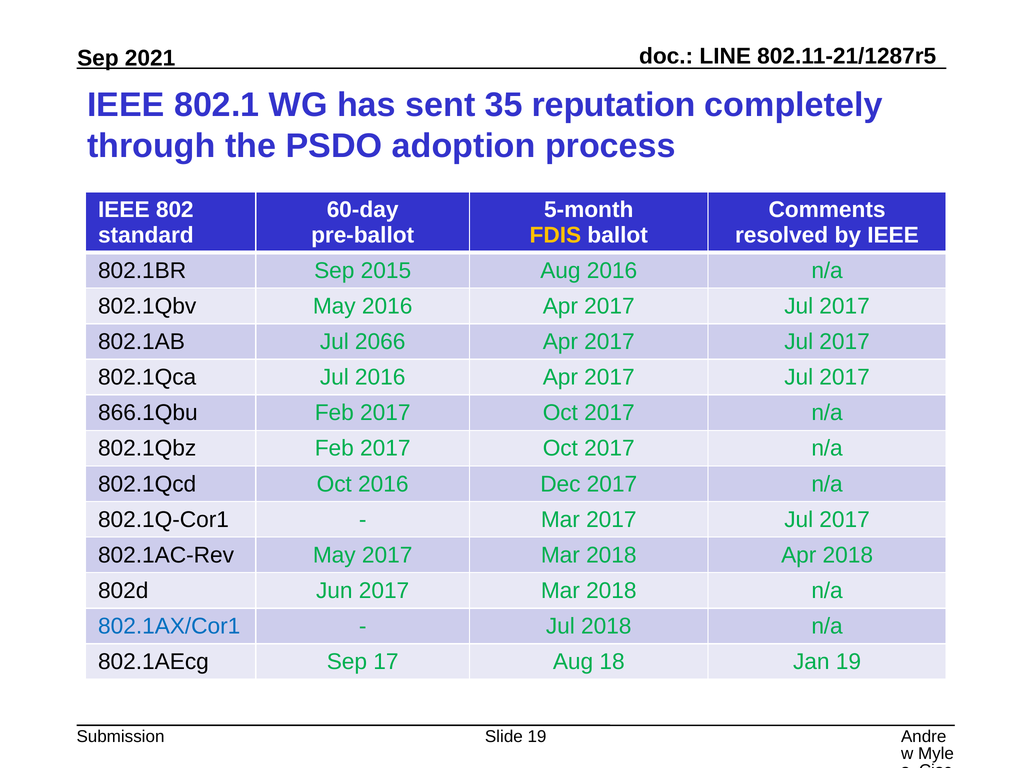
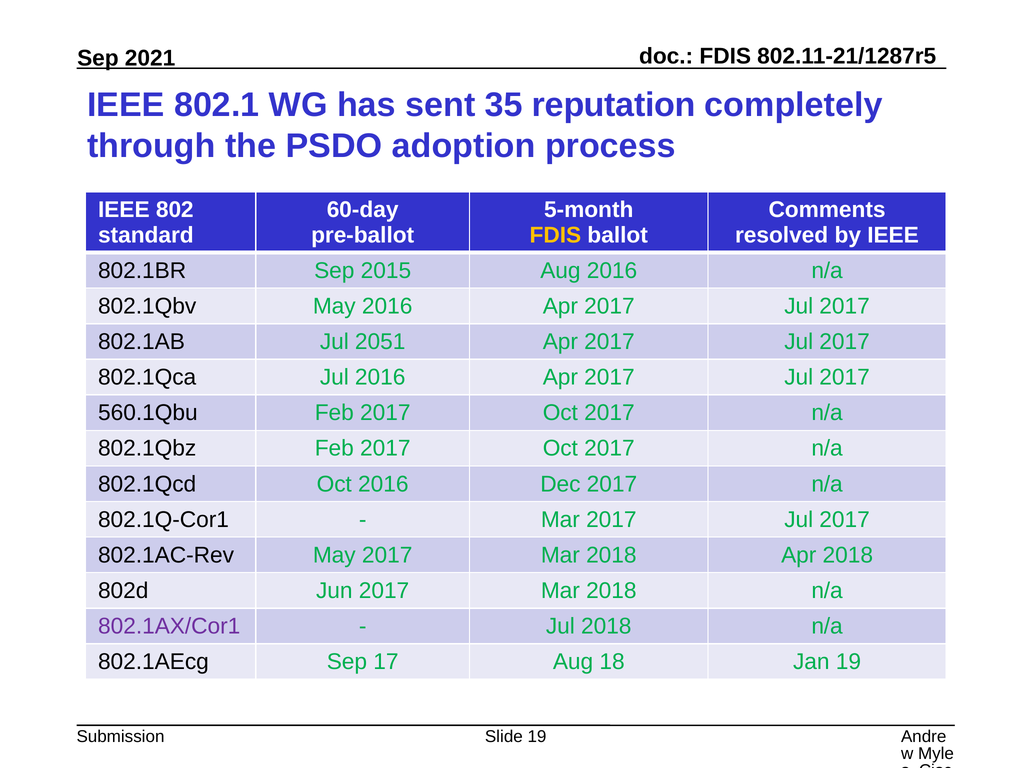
LINE at (725, 56): LINE -> FDIS
2066: 2066 -> 2051
866.1Qbu: 866.1Qbu -> 560.1Qbu
802.1AX/Cor1 colour: blue -> purple
